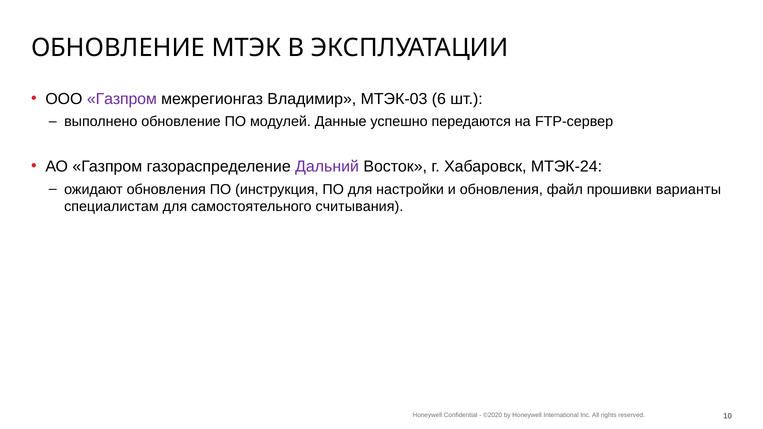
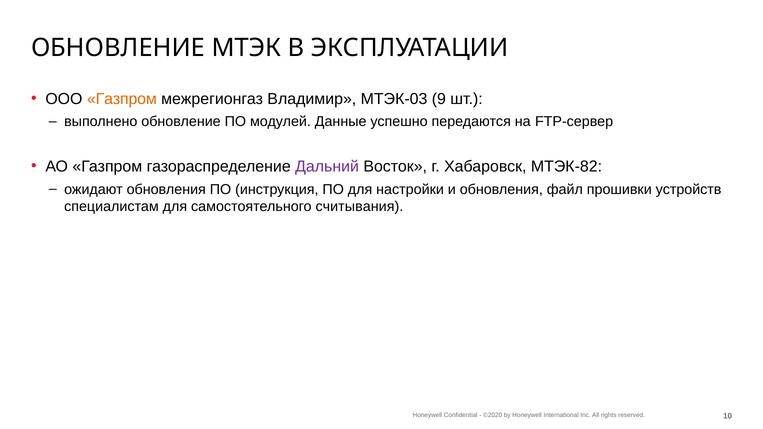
Газпром at (122, 99) colour: purple -> orange
6: 6 -> 9
МТЭК-24: МТЭК-24 -> МТЭК-82
варианты: варианты -> устройств
